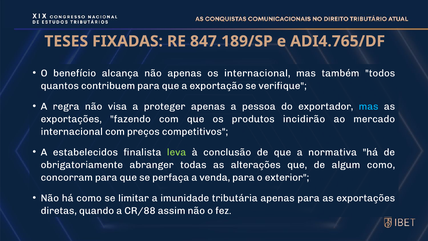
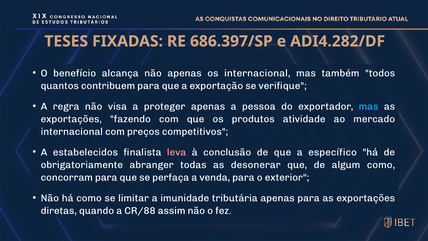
847.189/SP: 847.189/SP -> 686.397/SP
ADI4.765/DF: ADI4.765/DF -> ADI4.282/DF
incidirão: incidirão -> atividade
leva colour: light green -> pink
normativa: normativa -> específico
alterações: alterações -> desonerar
